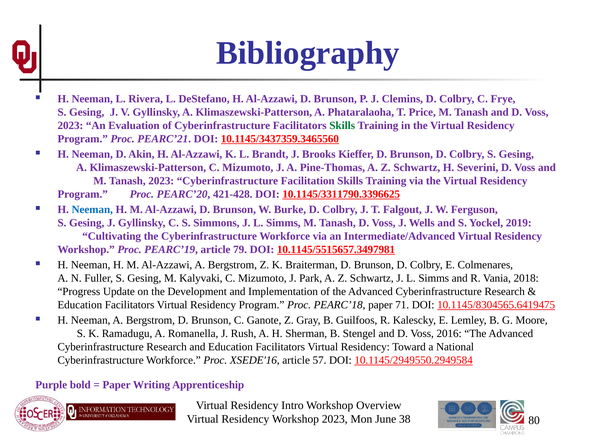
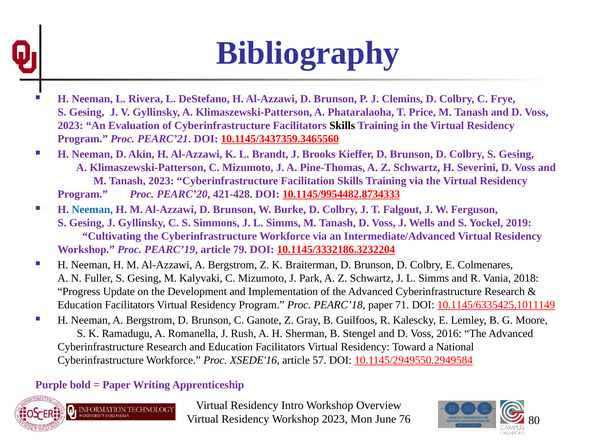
Skills at (342, 125) colour: green -> black
10.1145/3311790.3396625: 10.1145/3311790.3396625 -> 10.1145/9954482.8734333
10.1145/5515657.3497981: 10.1145/5515657.3497981 -> 10.1145/3332186.3232204
10.1145/8304565.6419475: 10.1145/8304565.6419475 -> 10.1145/6335425.1011149
38: 38 -> 76
